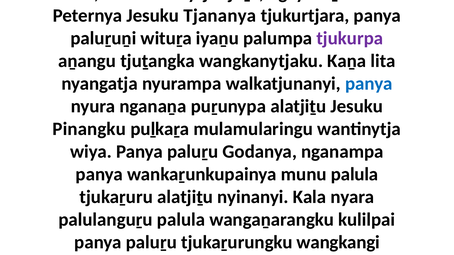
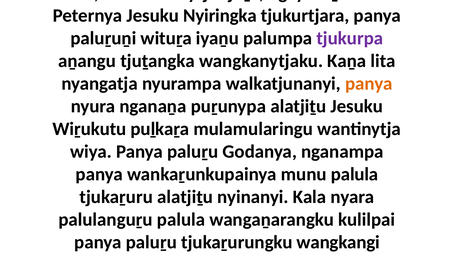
Tjananya: Tjananya -> Nyiringka
panya at (369, 84) colour: blue -> orange
Pinangku: Pinangku -> Wiṟukutu
